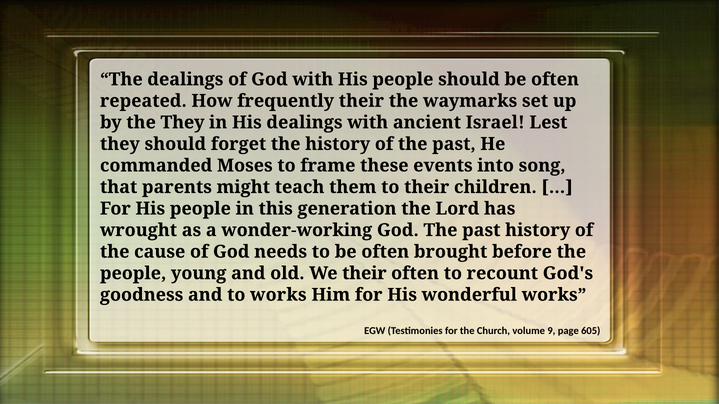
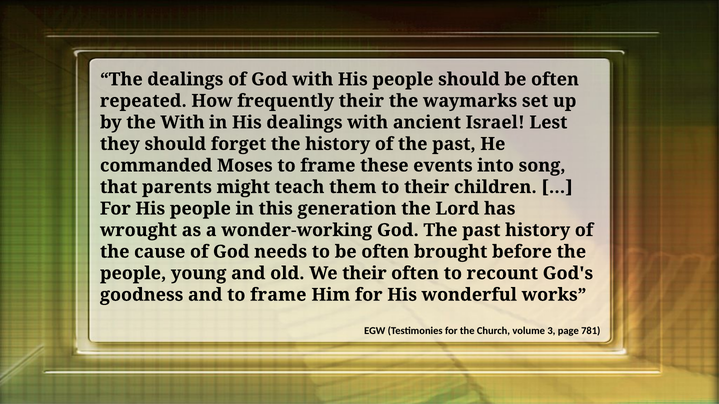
the They: They -> With
and to works: works -> frame
9: 9 -> 3
605: 605 -> 781
